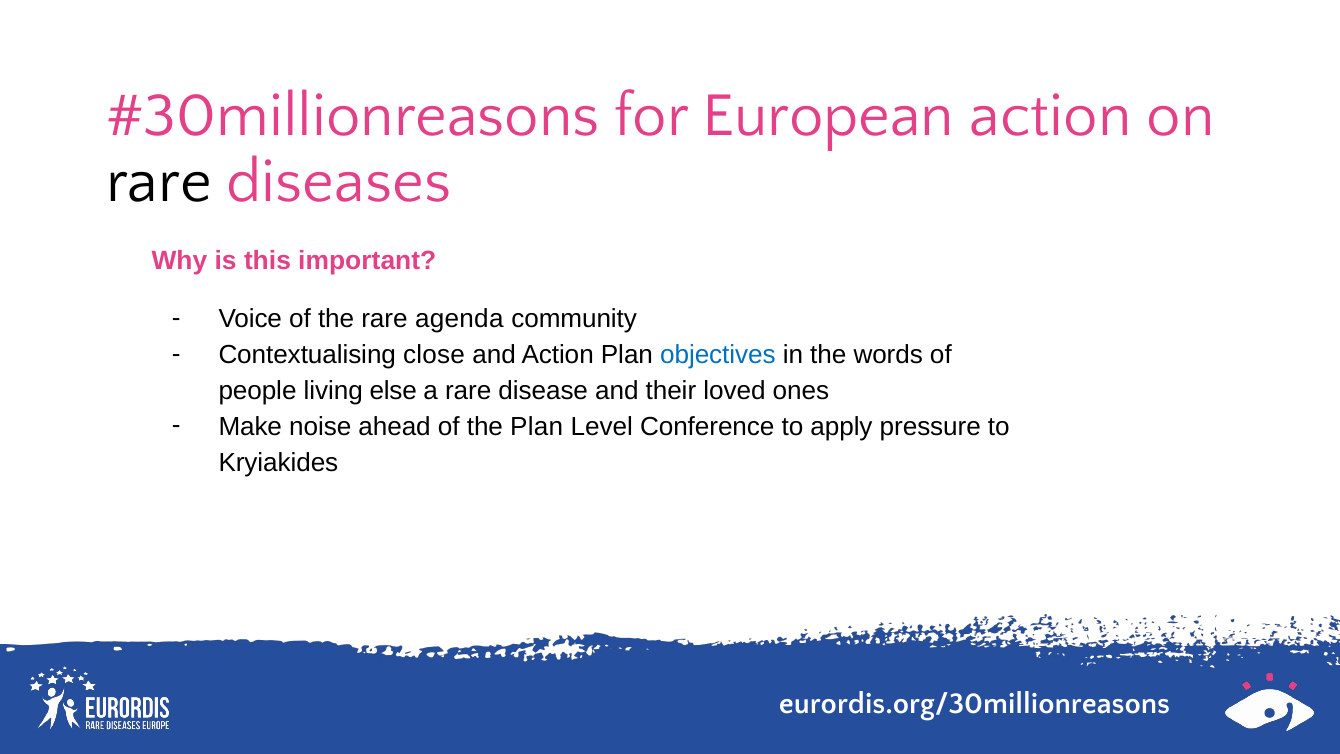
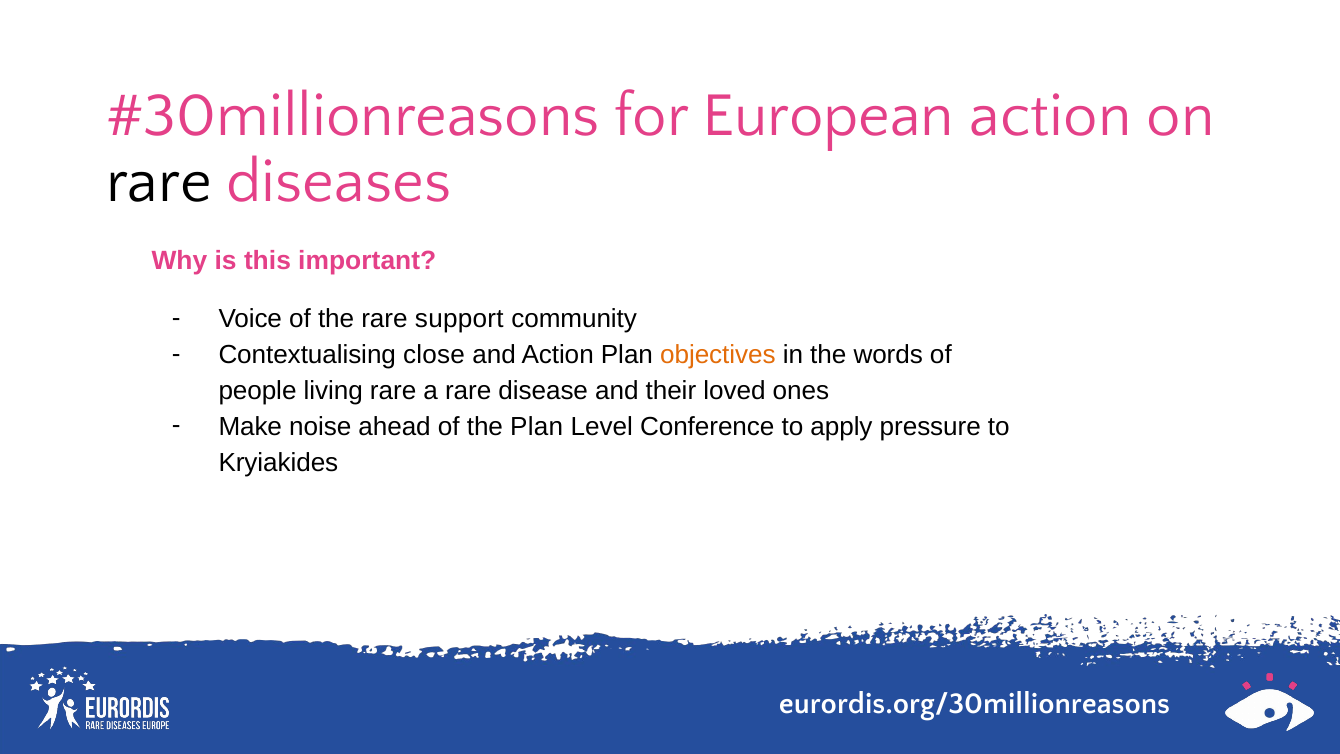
agenda: agenda -> support
objectives colour: blue -> orange
living else: else -> rare
